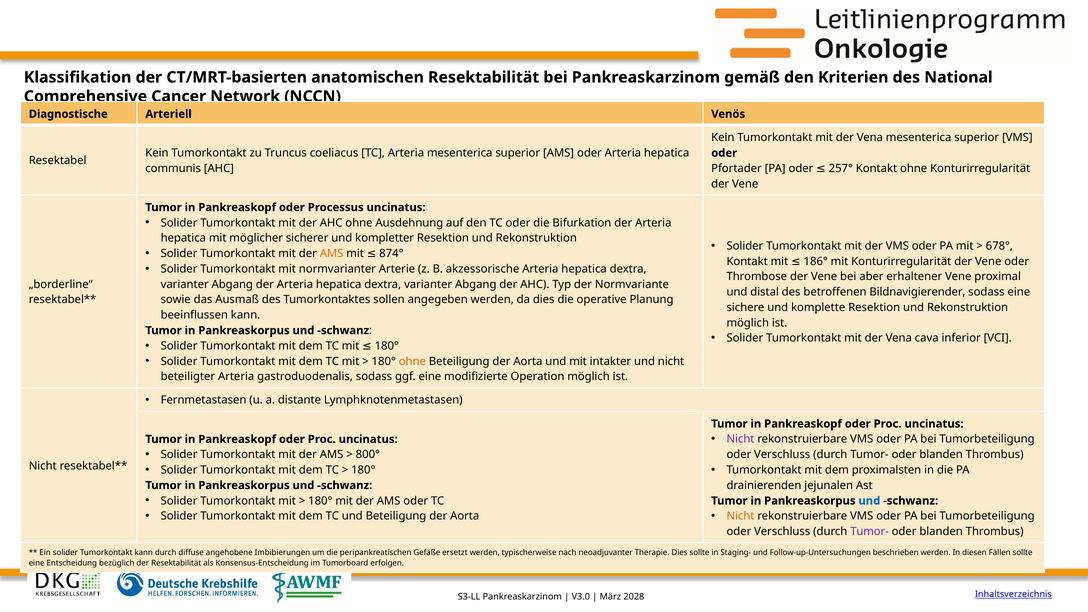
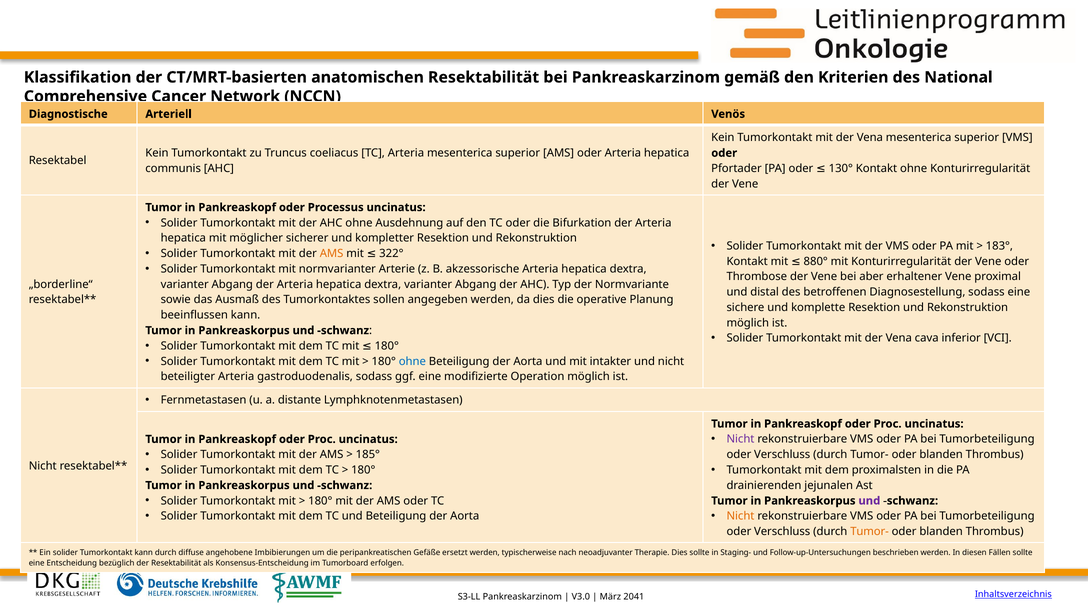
257°: 257° -> 130°
678°: 678° -> 183°
874°: 874° -> 322°
186°: 186° -> 880°
Bildnavigierender: Bildnavigierender -> Diagnosestellung
ohne at (412, 361) colour: orange -> blue
800°: 800° -> 185°
und at (869, 501) colour: blue -> purple
Tumor- at (870, 532) colour: purple -> orange
2028: 2028 -> 2041
